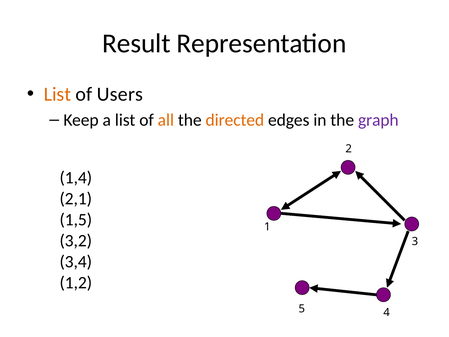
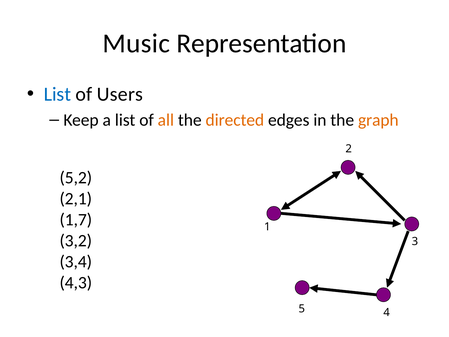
Result: Result -> Music
List at (57, 94) colour: orange -> blue
graph colour: purple -> orange
1,4: 1,4 -> 5,2
1,5: 1,5 -> 1,7
1,2: 1,2 -> 4,3
